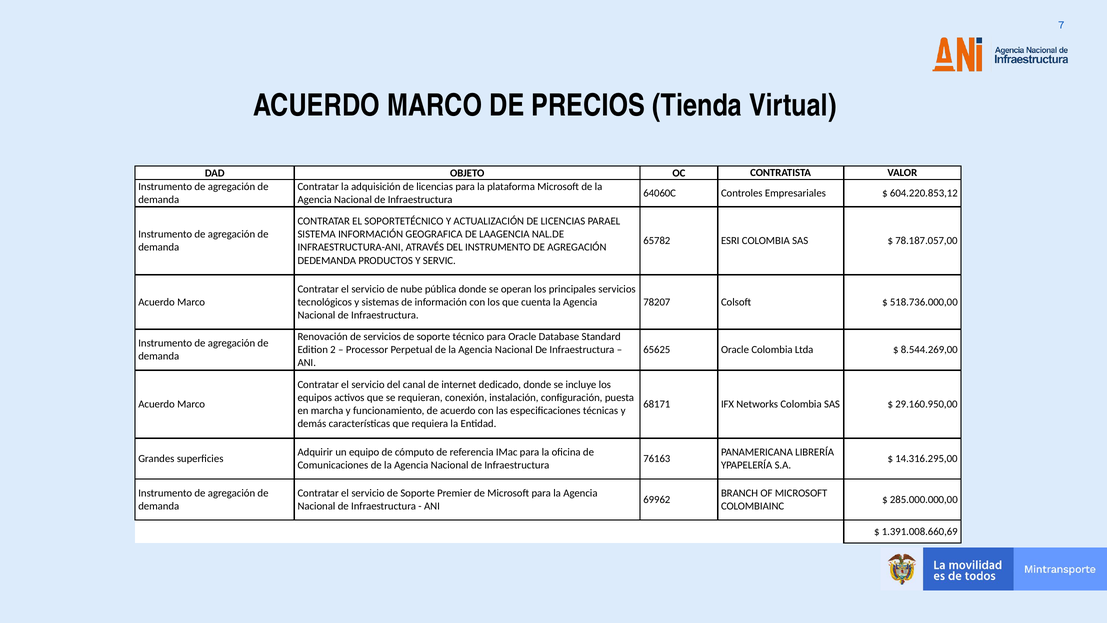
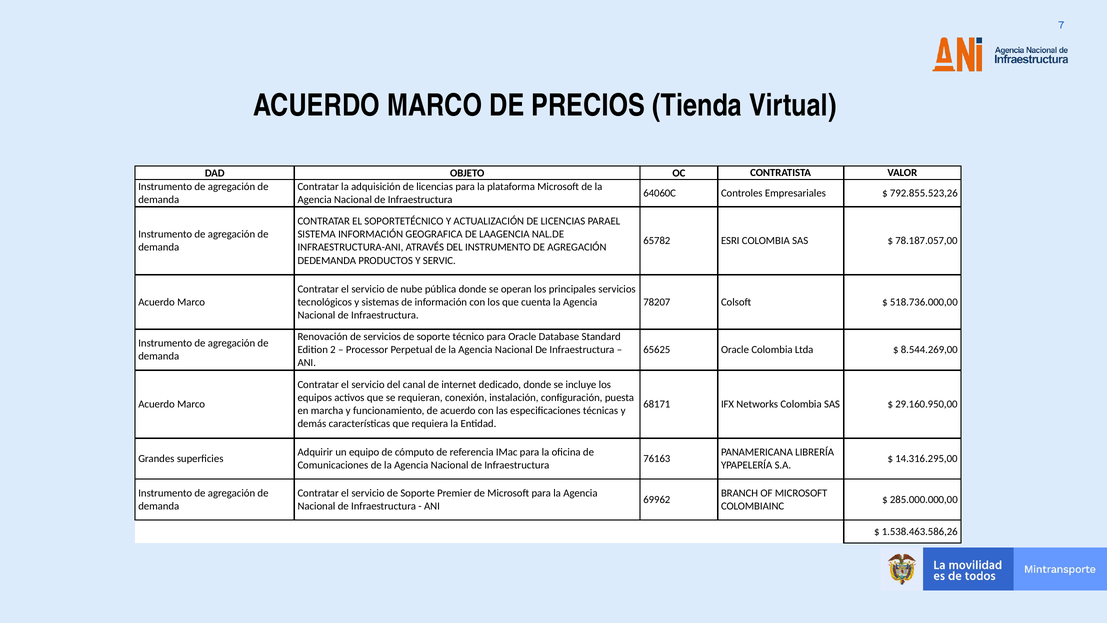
604.220.853,12: 604.220.853,12 -> 792.855.523,26
1.391.008.660,69: 1.391.008.660,69 -> 1.538.463.586,26
